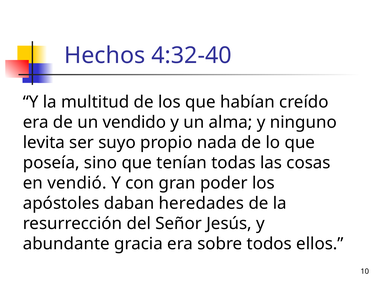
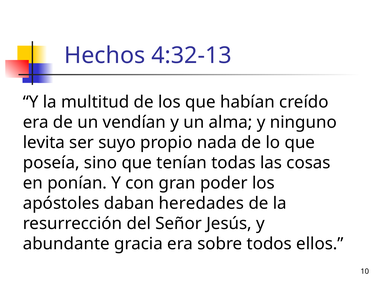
4:32-40: 4:32-40 -> 4:32-13
vendido: vendido -> vendían
vendió: vendió -> ponían
